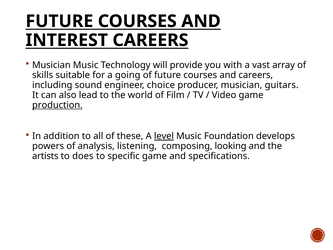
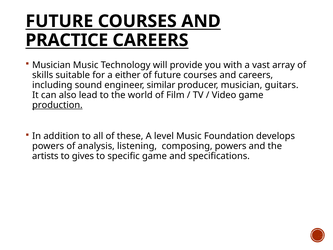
INTEREST: INTEREST -> PRACTICE
going: going -> either
choice: choice -> similar
level underline: present -> none
composing looking: looking -> powers
does: does -> gives
